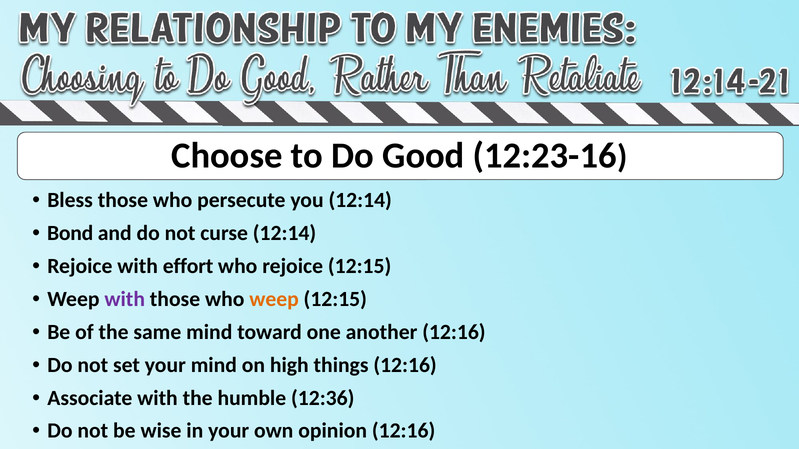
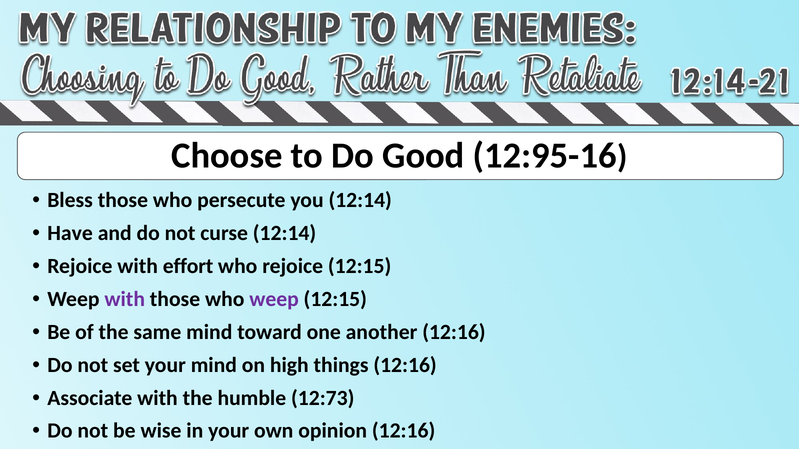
12:23-16: 12:23-16 -> 12:95-16
Bond: Bond -> Have
weep at (274, 299) colour: orange -> purple
12:36: 12:36 -> 12:73
